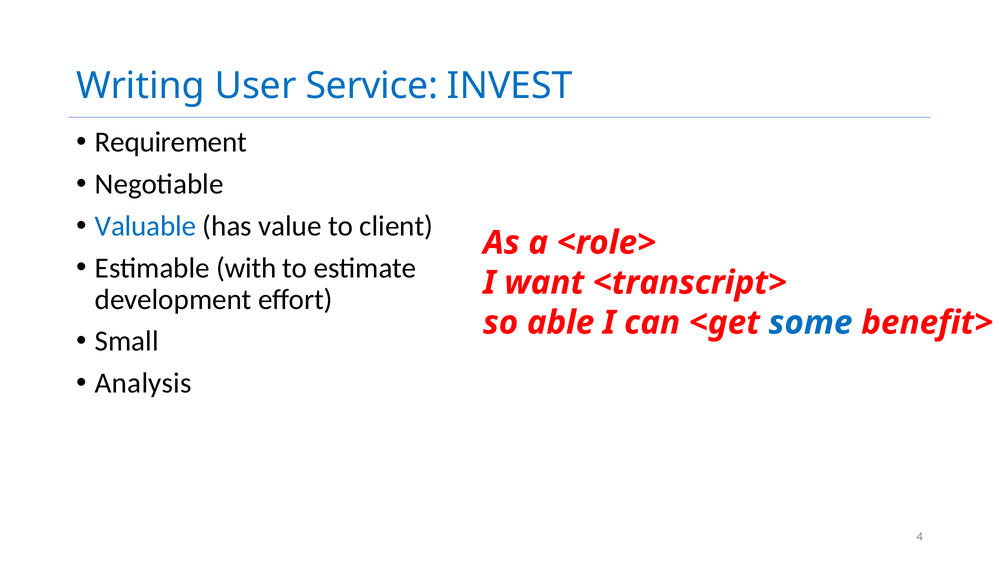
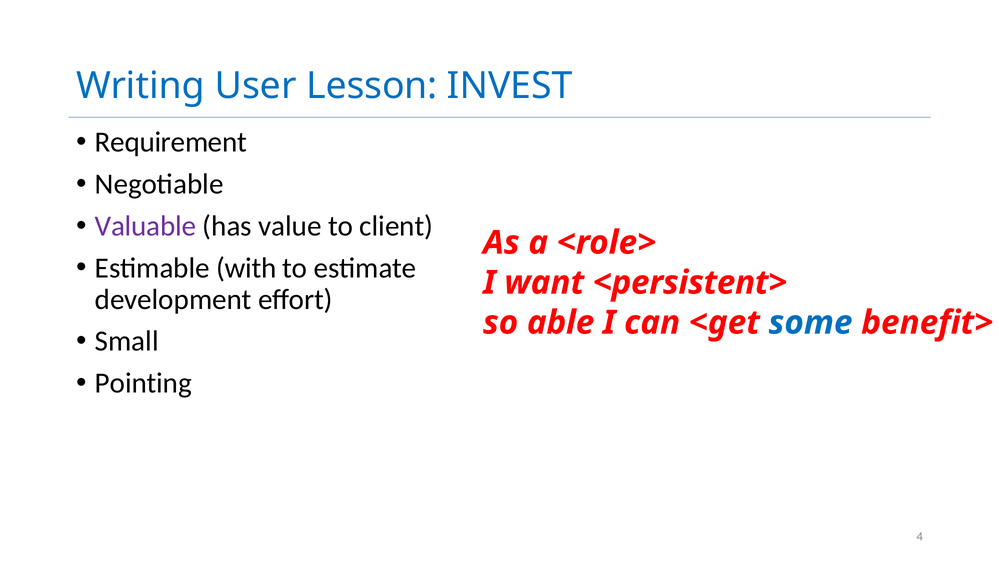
Service: Service -> Lesson
Valuable colour: blue -> purple
<transcript>: <transcript> -> <persistent>
Analysis: Analysis -> Pointing
